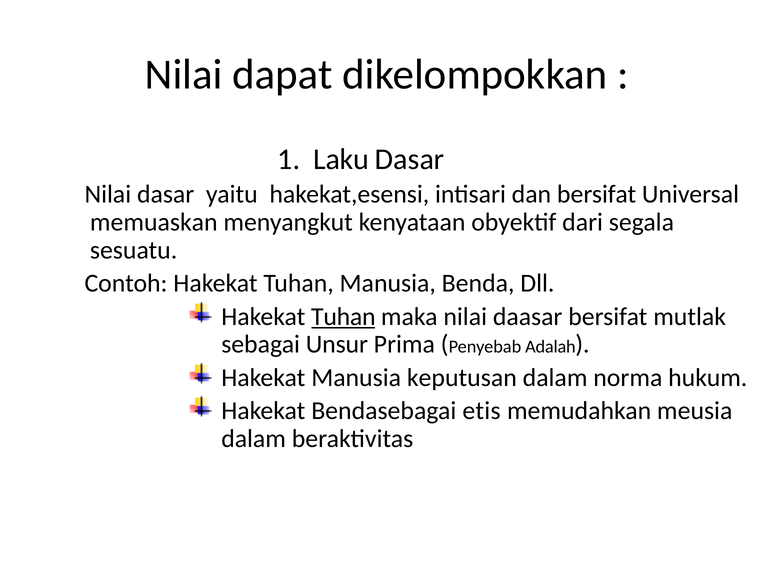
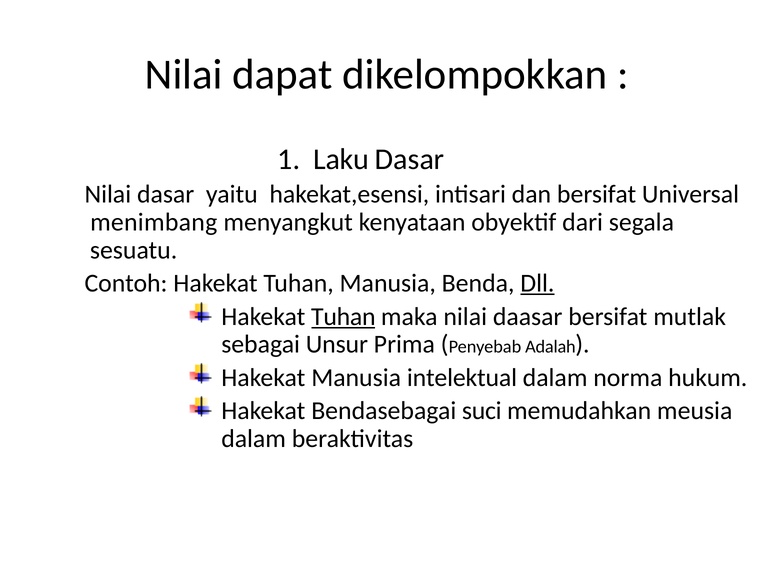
memuaskan: memuaskan -> menimbang
Dll underline: none -> present
keputusan: keputusan -> intelektual
etis: etis -> suci
